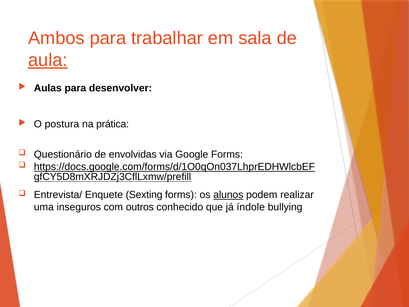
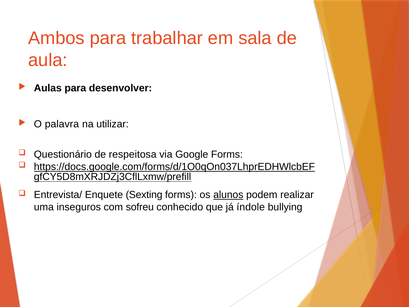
aula underline: present -> none
postura: postura -> palavra
prática: prática -> utilizar
envolvidas: envolvidas -> respeitosa
outros: outros -> sofreu
